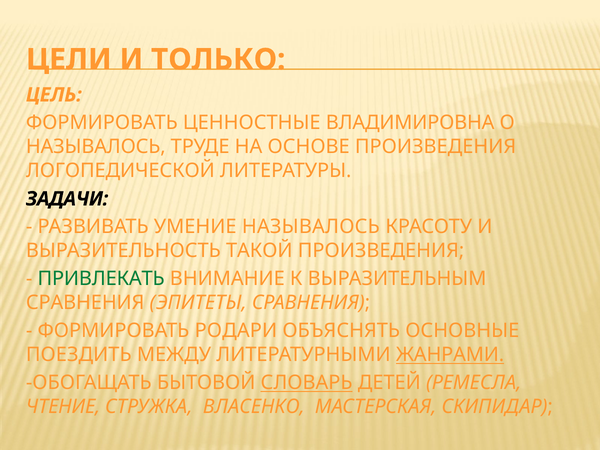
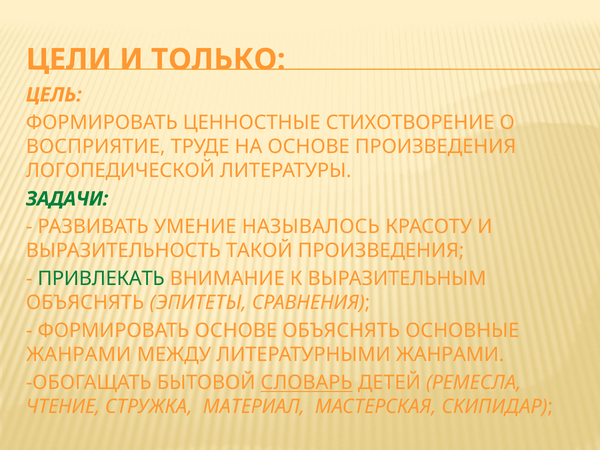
ВЛАДИМИРОВНА: ВЛАДИМИРОВНА -> СТИХОТВОРЕНИЕ
НАЗЫВАЛОСЬ at (96, 147): НАЗЫВАЛОСЬ -> ВОСПРИЯТИЕ
ЗАДАЧИ colour: black -> green
СРАВНЕНИЯ at (85, 303): СРАВНЕНИЯ -> ОБЪЯСНЯТЬ
ФОРМИРОВАТЬ РОДАРИ: РОДАРИ -> ОСНОВЕ
ПОЕЗДИТЬ at (79, 355): ПОЕЗДИТЬ -> ЖАНРАМИ
ЖАНРАМИ at (450, 355) underline: present -> none
ВЛАСЕНКО: ВЛАСЕНКО -> МАТЕРИАЛ
